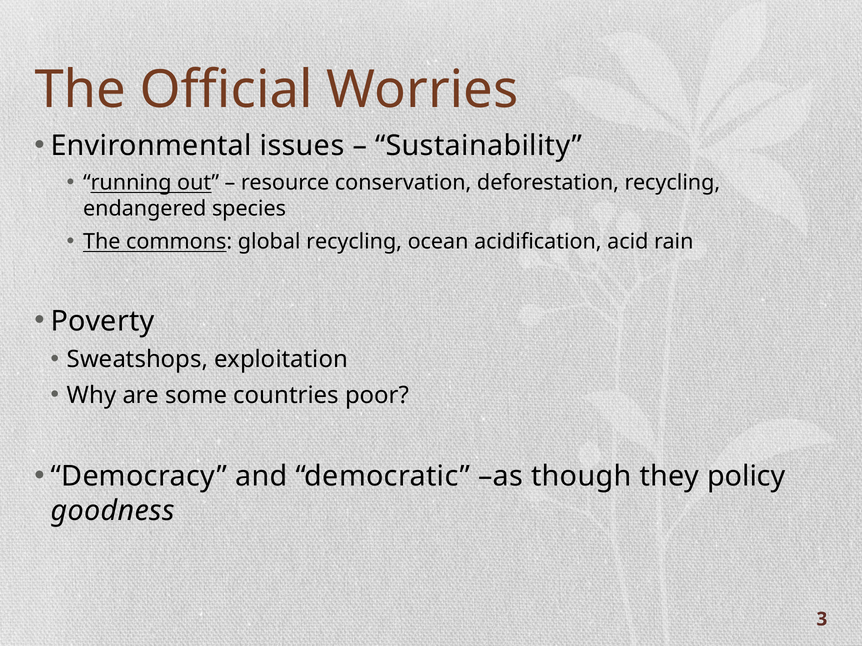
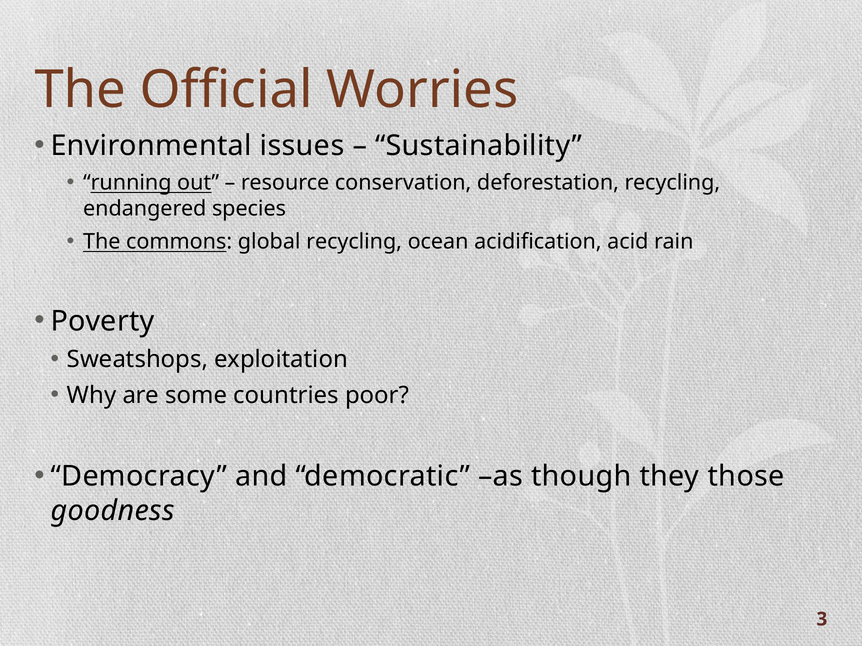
policy: policy -> those
